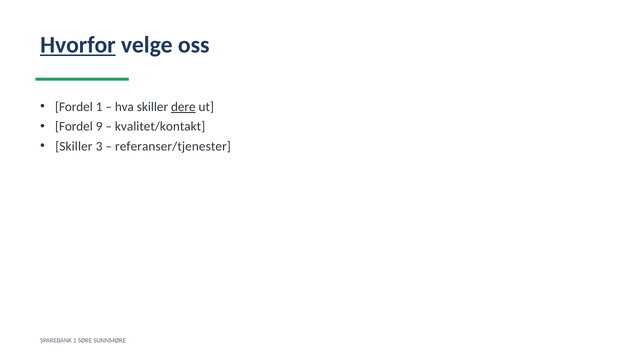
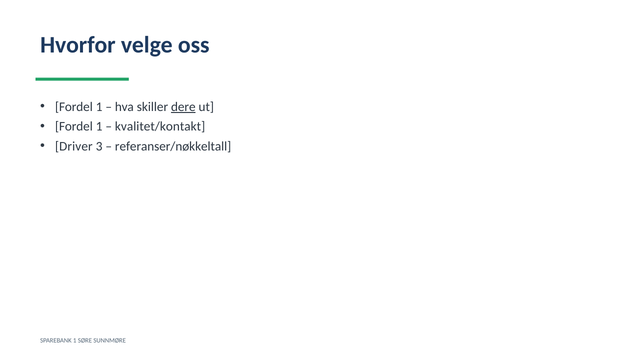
Hvorfor underline: present -> none
9 at (99, 127): 9 -> 1
Skiller at (74, 147): Skiller -> Driver
referanser/tjenester: referanser/tjenester -> referanser/nøkkeltall
